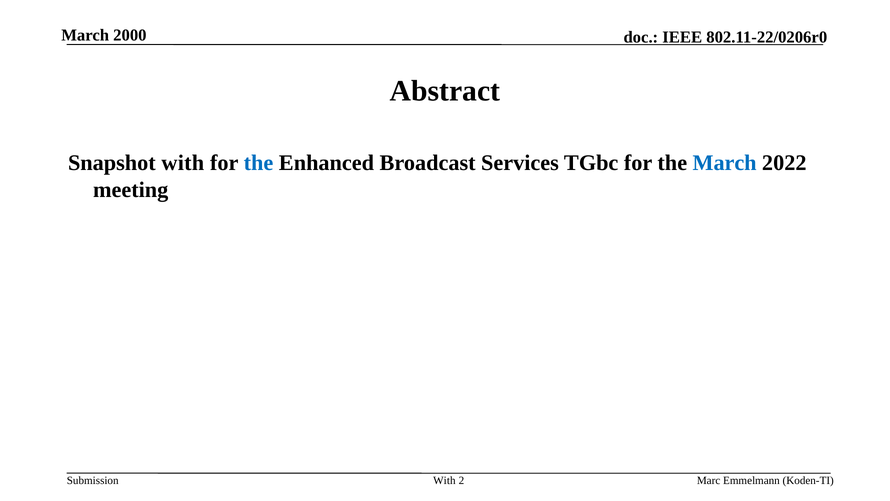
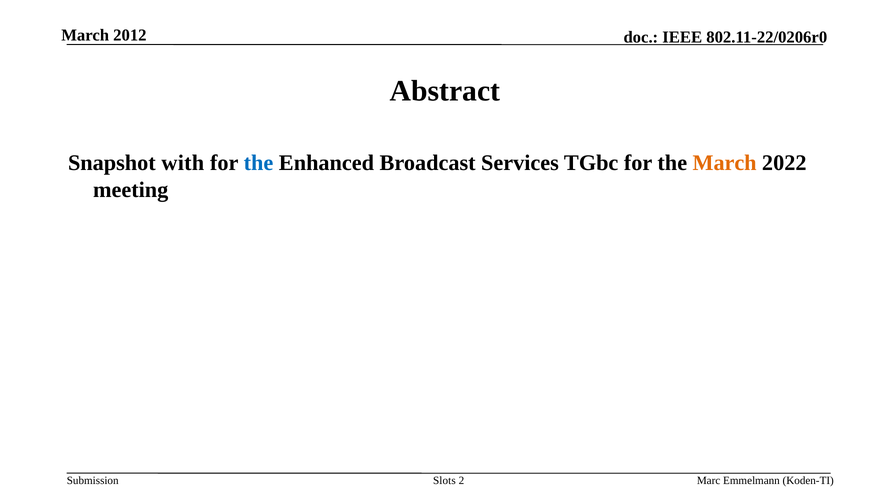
2000: 2000 -> 2012
March at (725, 163) colour: blue -> orange
With at (444, 480): With -> Slots
